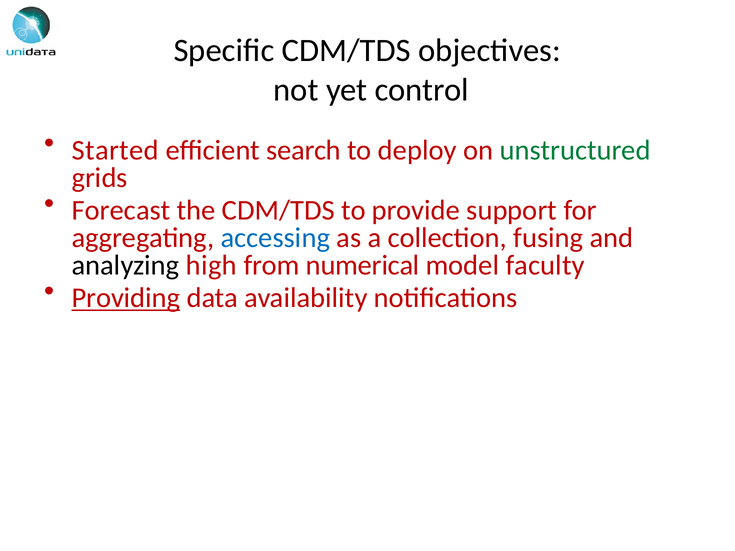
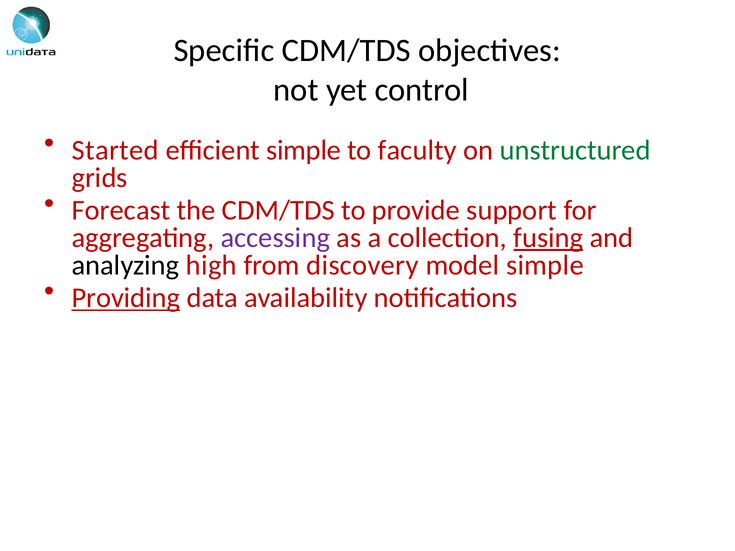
efficient search: search -> simple
deploy: deploy -> faculty
accessing colour: blue -> purple
fusing underline: none -> present
numerical: numerical -> discovery
model faculty: faculty -> simple
